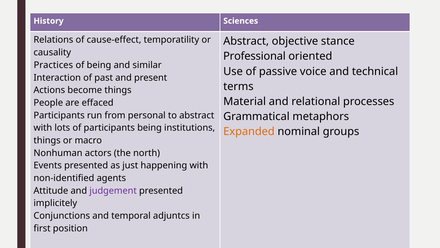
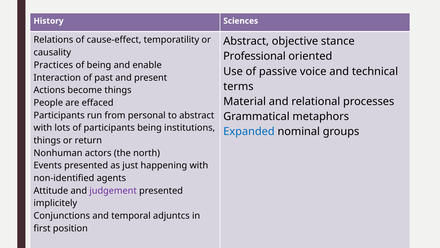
similar: similar -> enable
Expanded colour: orange -> blue
macro: macro -> return
